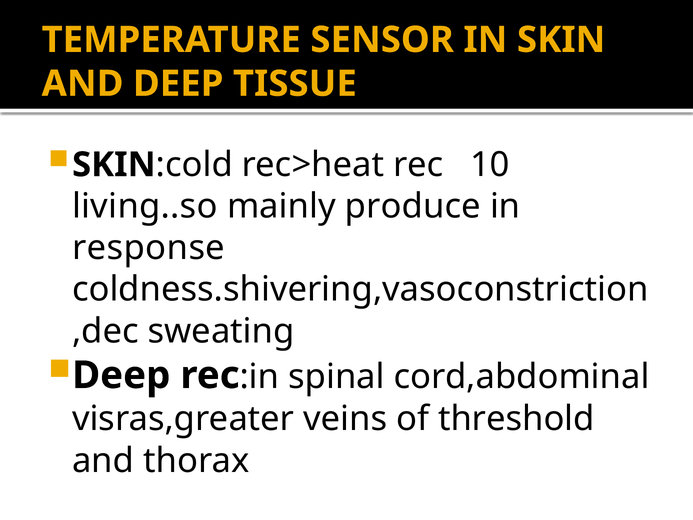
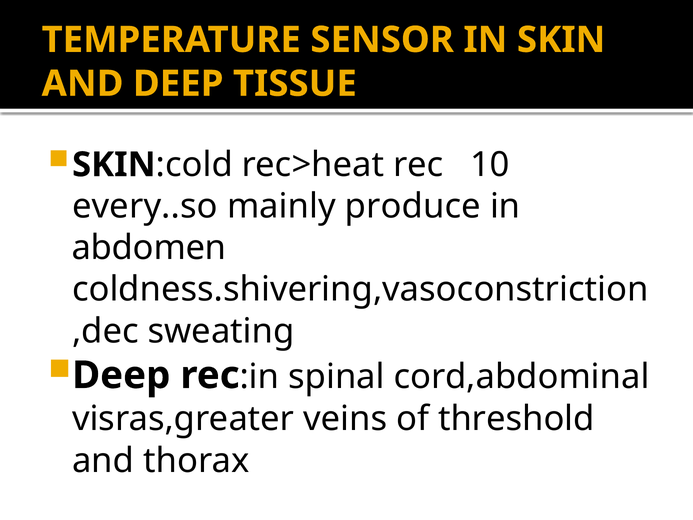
living..so: living..so -> every..so
response: response -> abdomen
